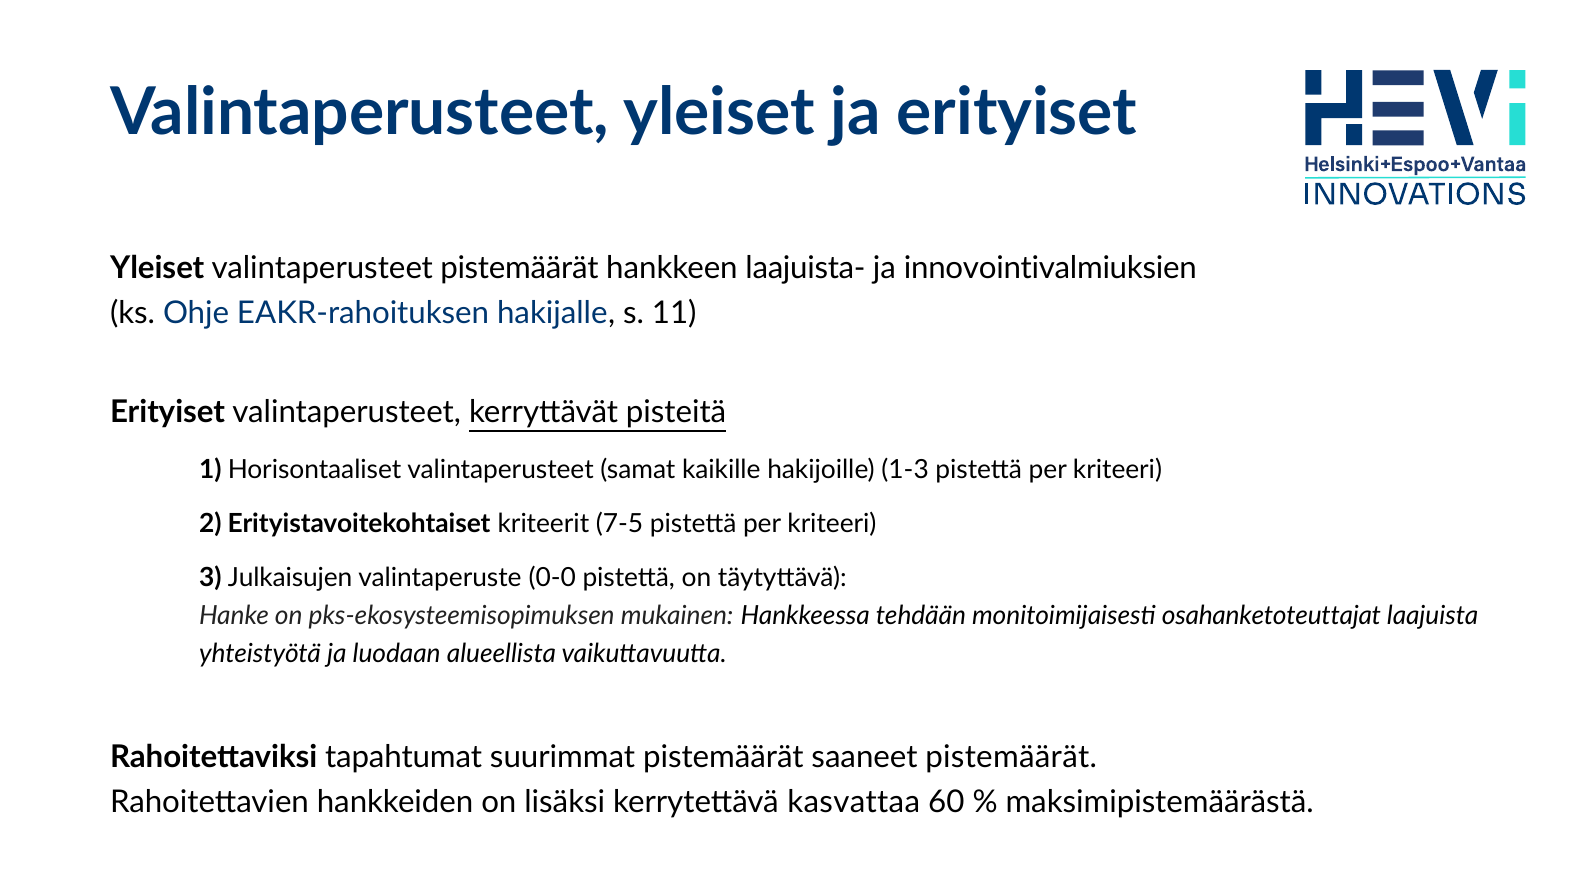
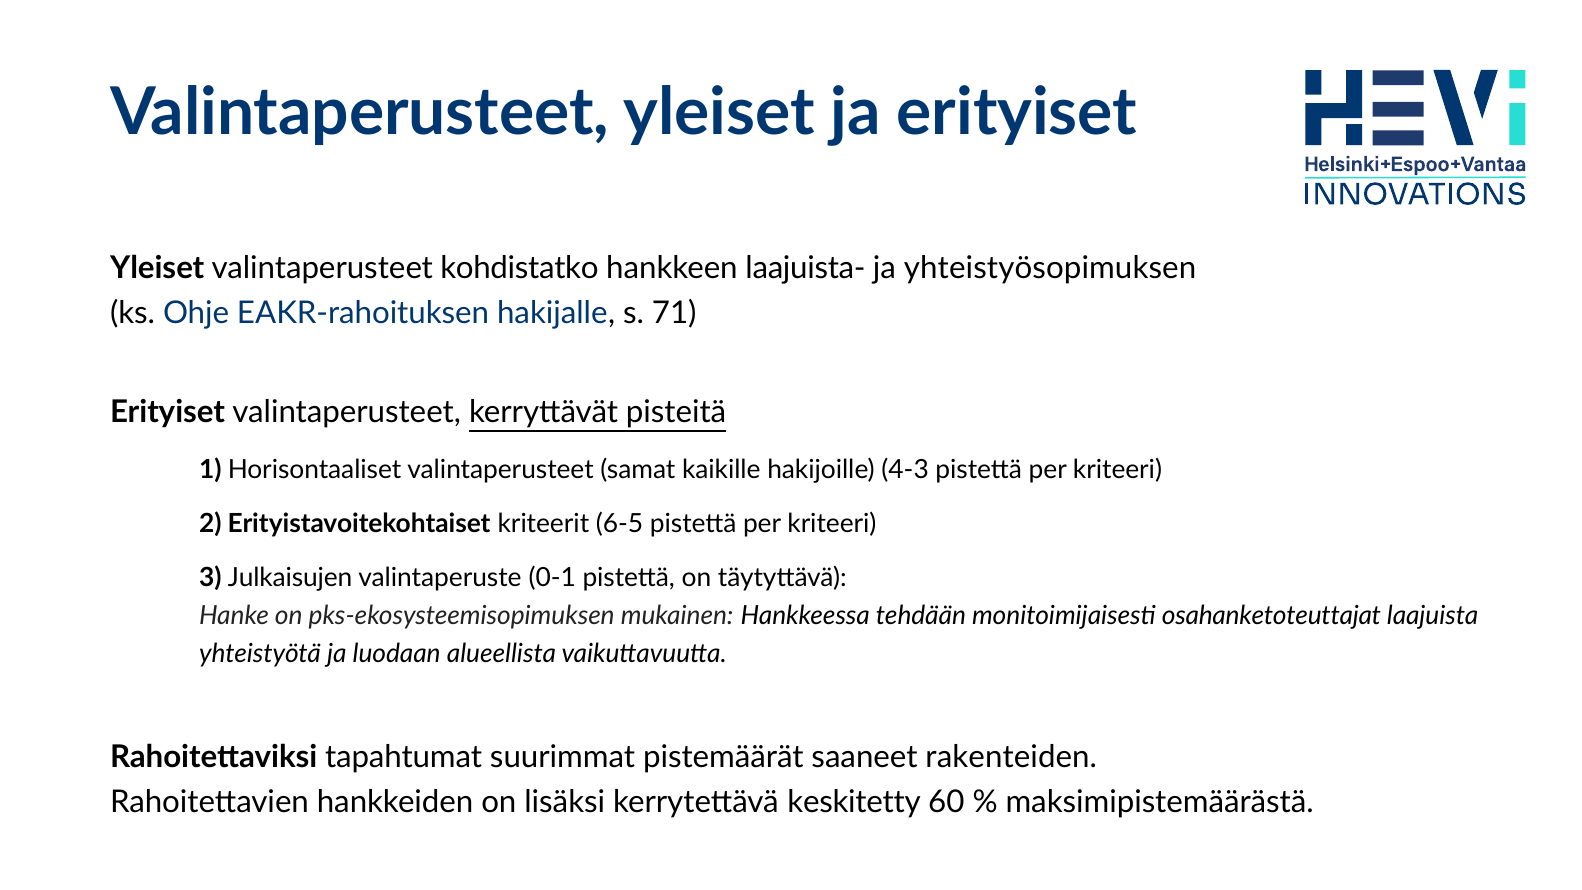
valintaperusteet pistemäärät: pistemäärät -> kohdistatko
innovointivalmiuksien: innovointivalmiuksien -> yhteistyösopimuksen
11: 11 -> 71
1-3: 1-3 -> 4-3
7-5: 7-5 -> 6-5
0-0: 0-0 -> 0-1
saaneet pistemäärät: pistemäärät -> rakenteiden
kasvattaa: kasvattaa -> keskitetty
